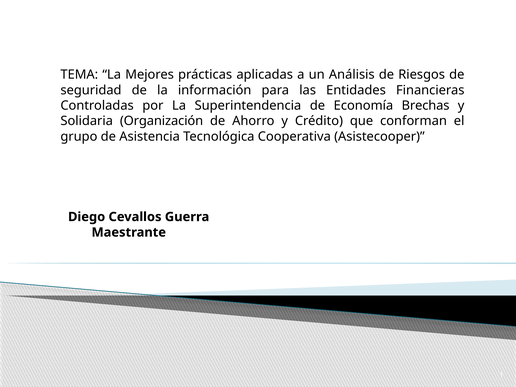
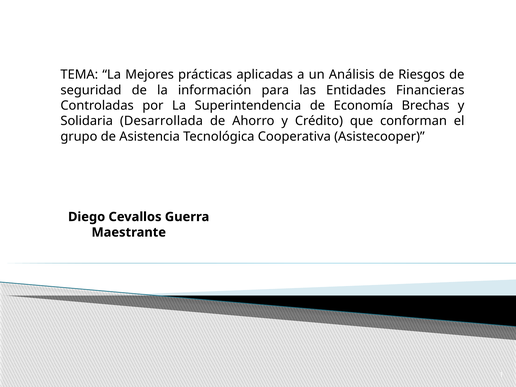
Organización: Organización -> Desarrollada
